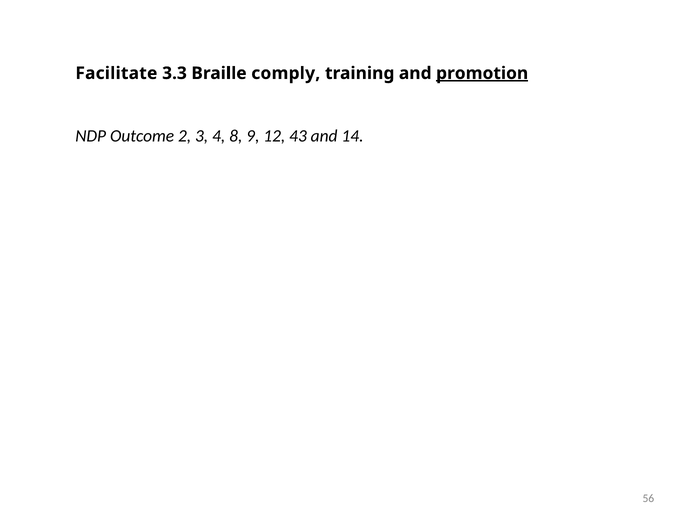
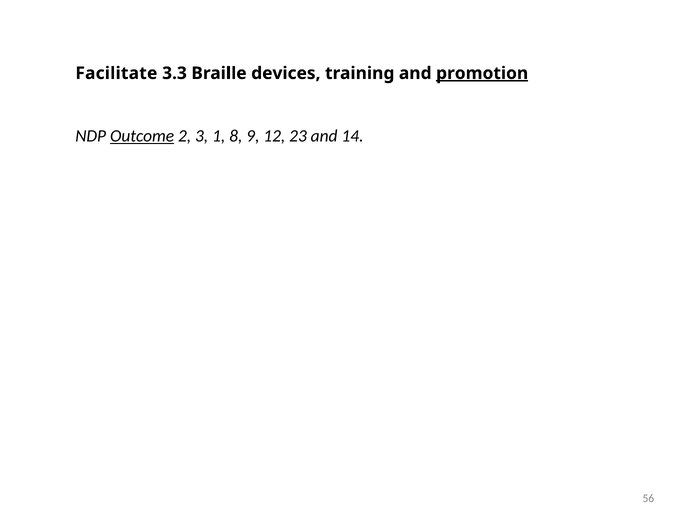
comply: comply -> devices
Outcome underline: none -> present
4: 4 -> 1
43: 43 -> 23
